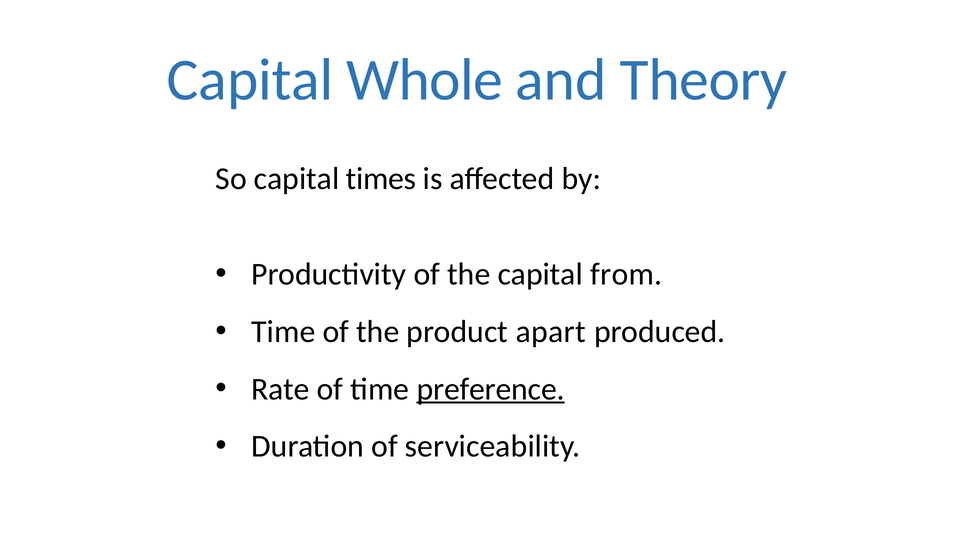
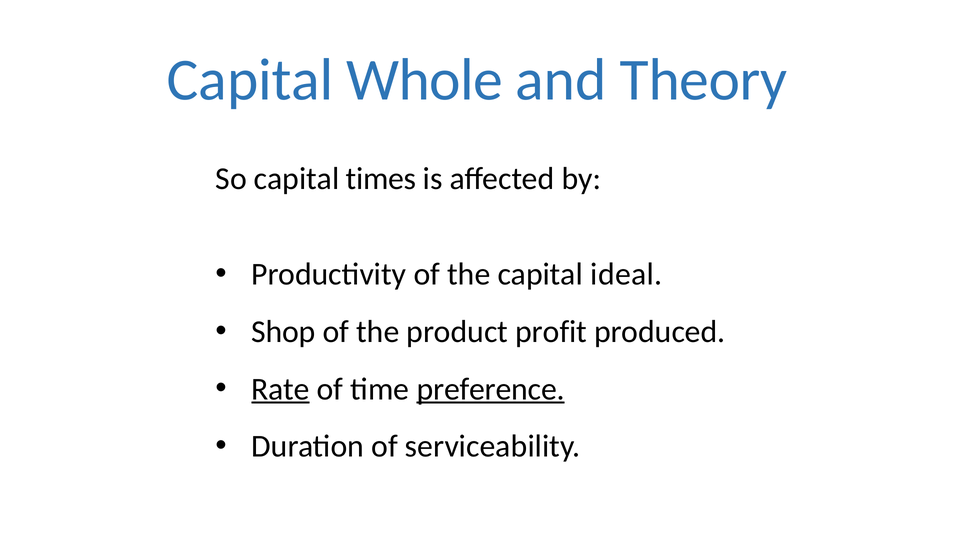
from: from -> ideal
Time at (283, 332): Time -> Shop
apart: apart -> profit
Rate underline: none -> present
